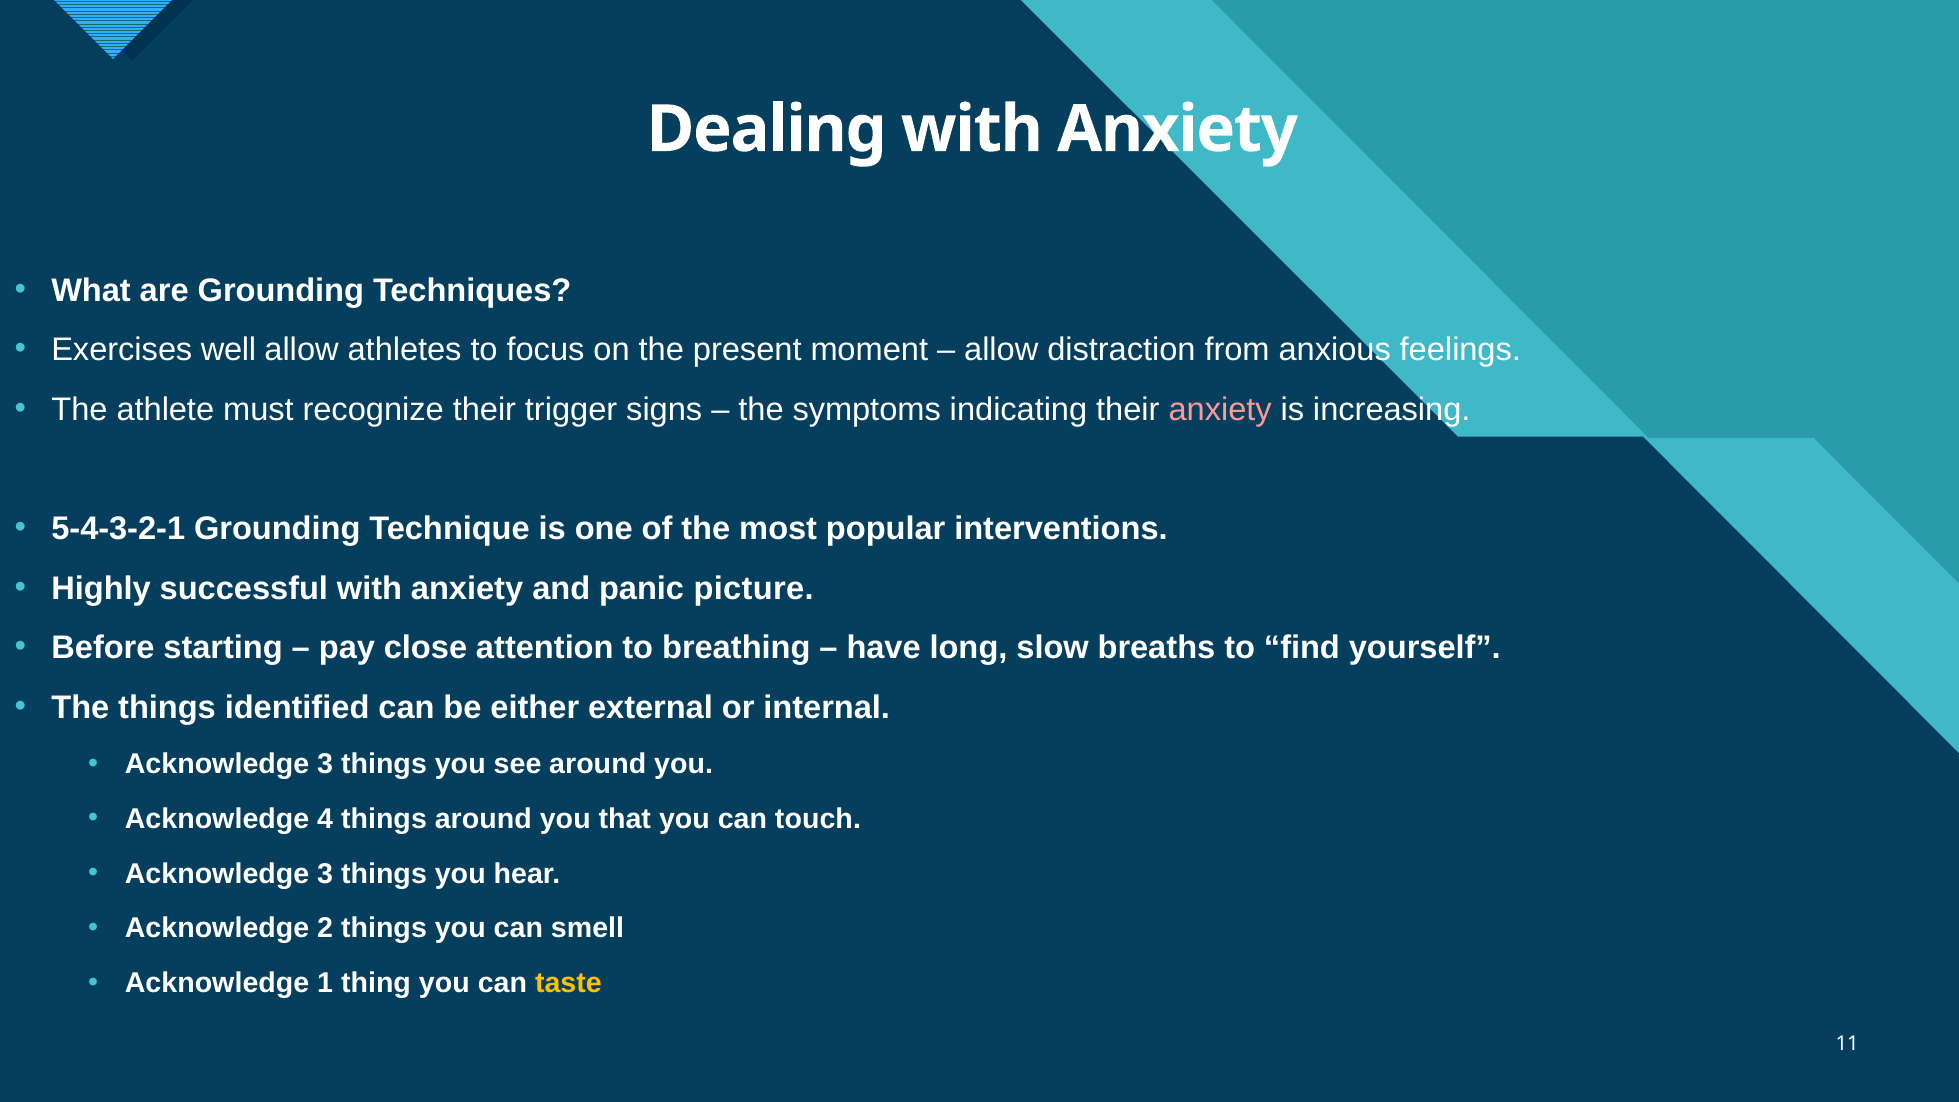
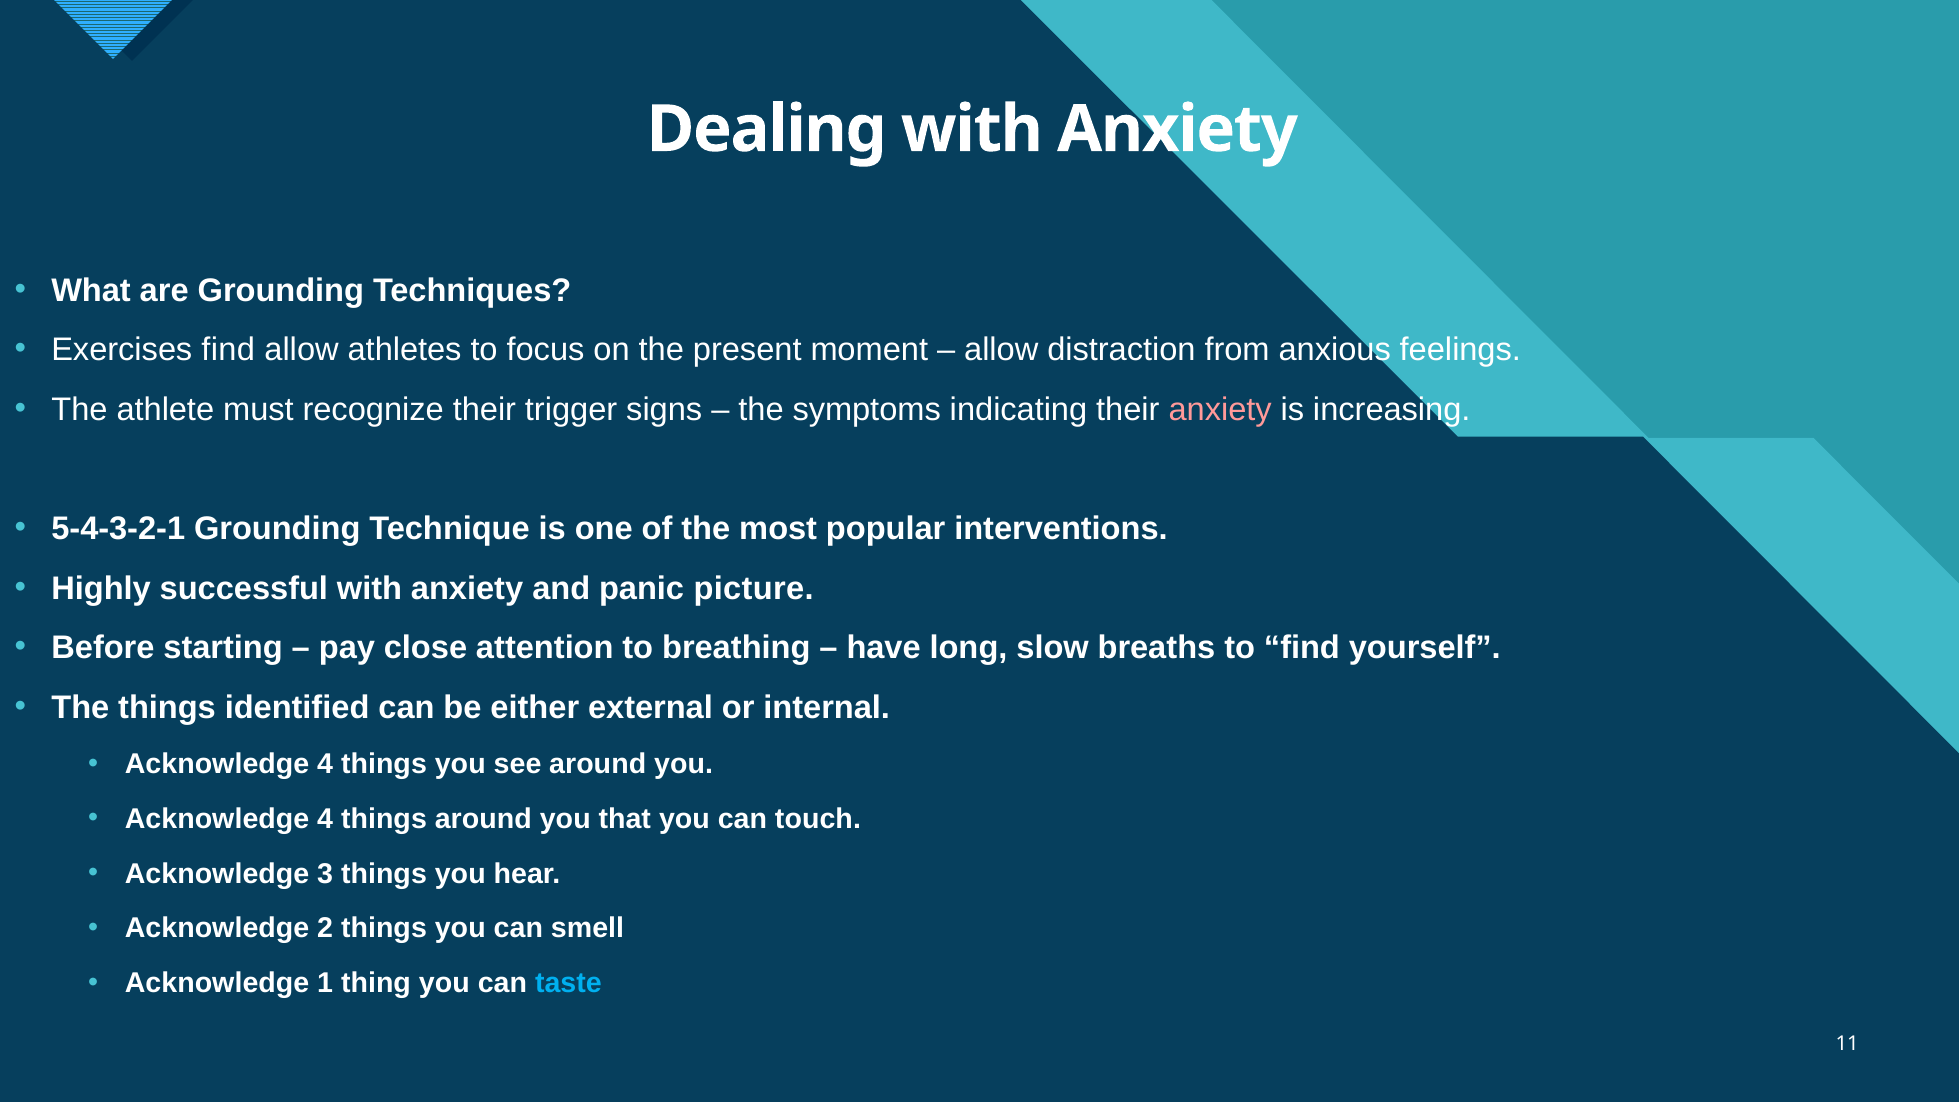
Exercises well: well -> find
3 at (325, 764): 3 -> 4
taste colour: yellow -> light blue
